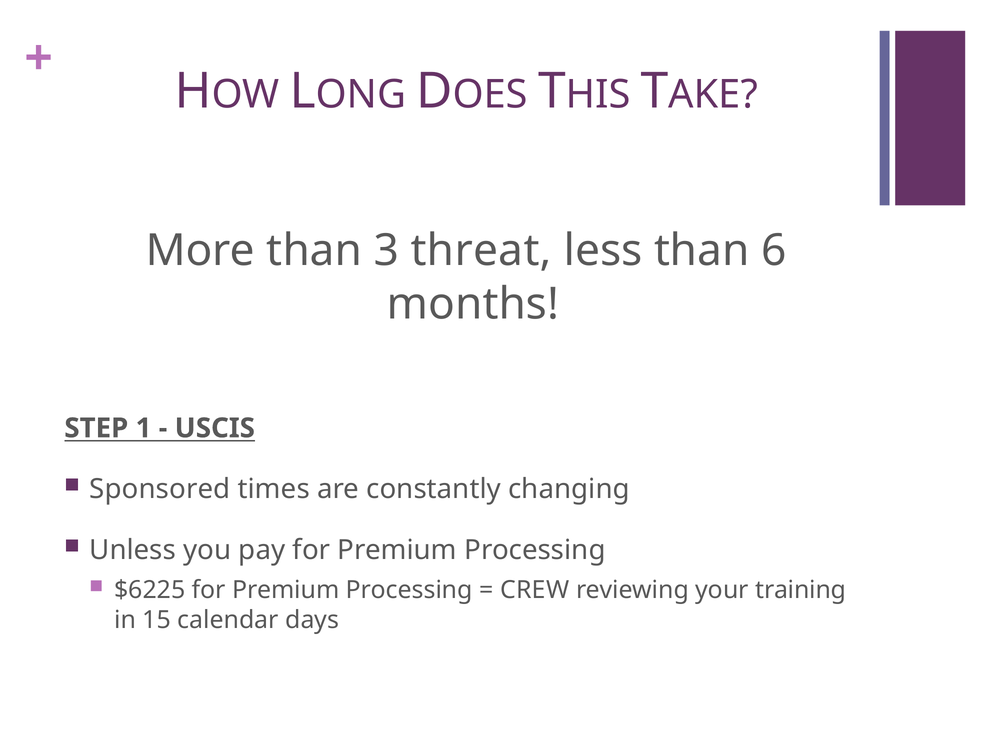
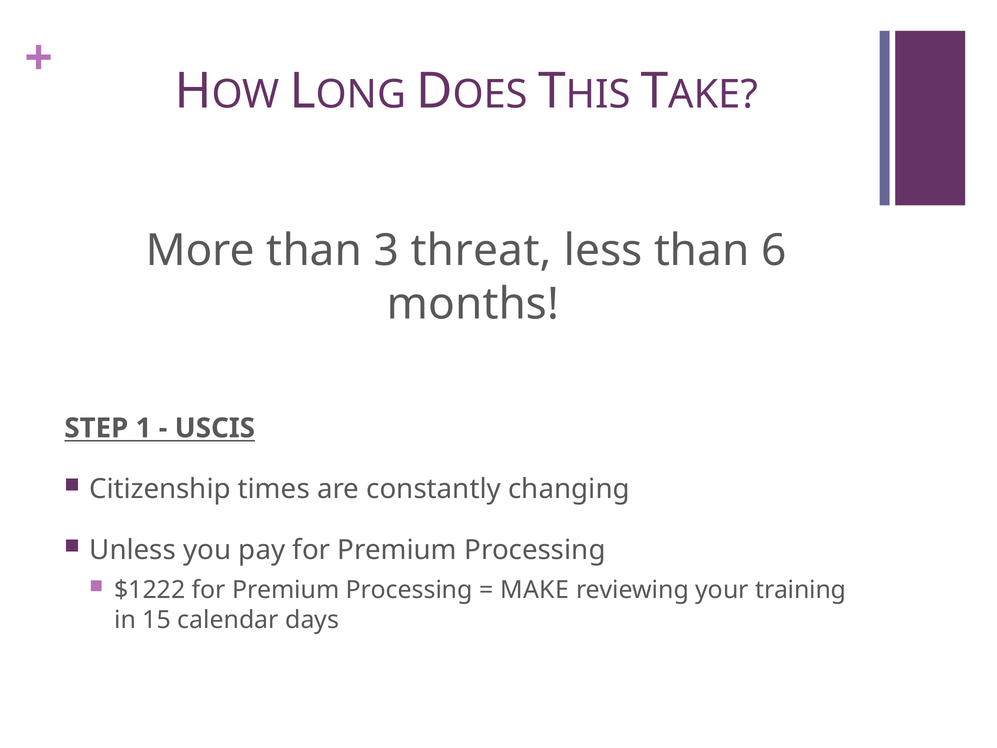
Sponsored: Sponsored -> Citizenship
$6225: $6225 -> $1222
CREW: CREW -> MAKE
